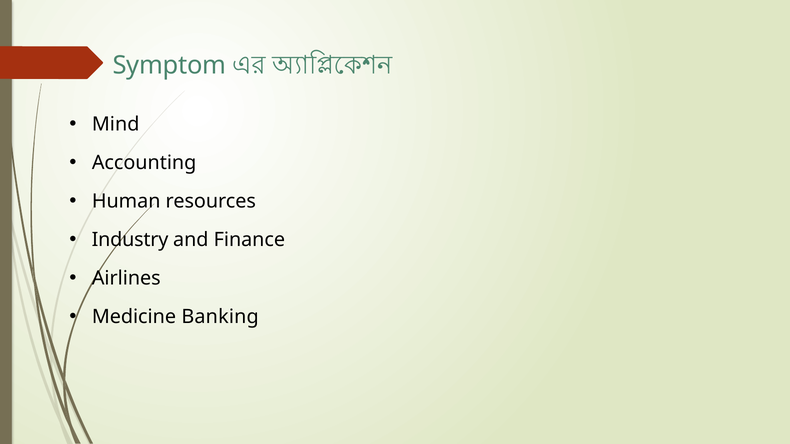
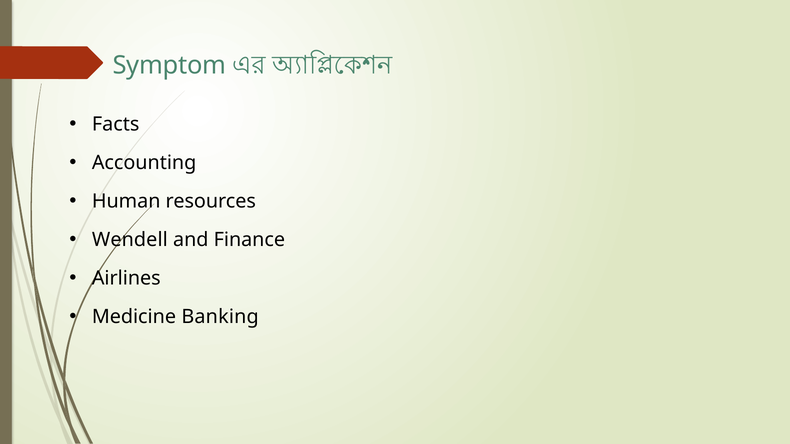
Mind: Mind -> Facts
Industry: Industry -> Wendell
